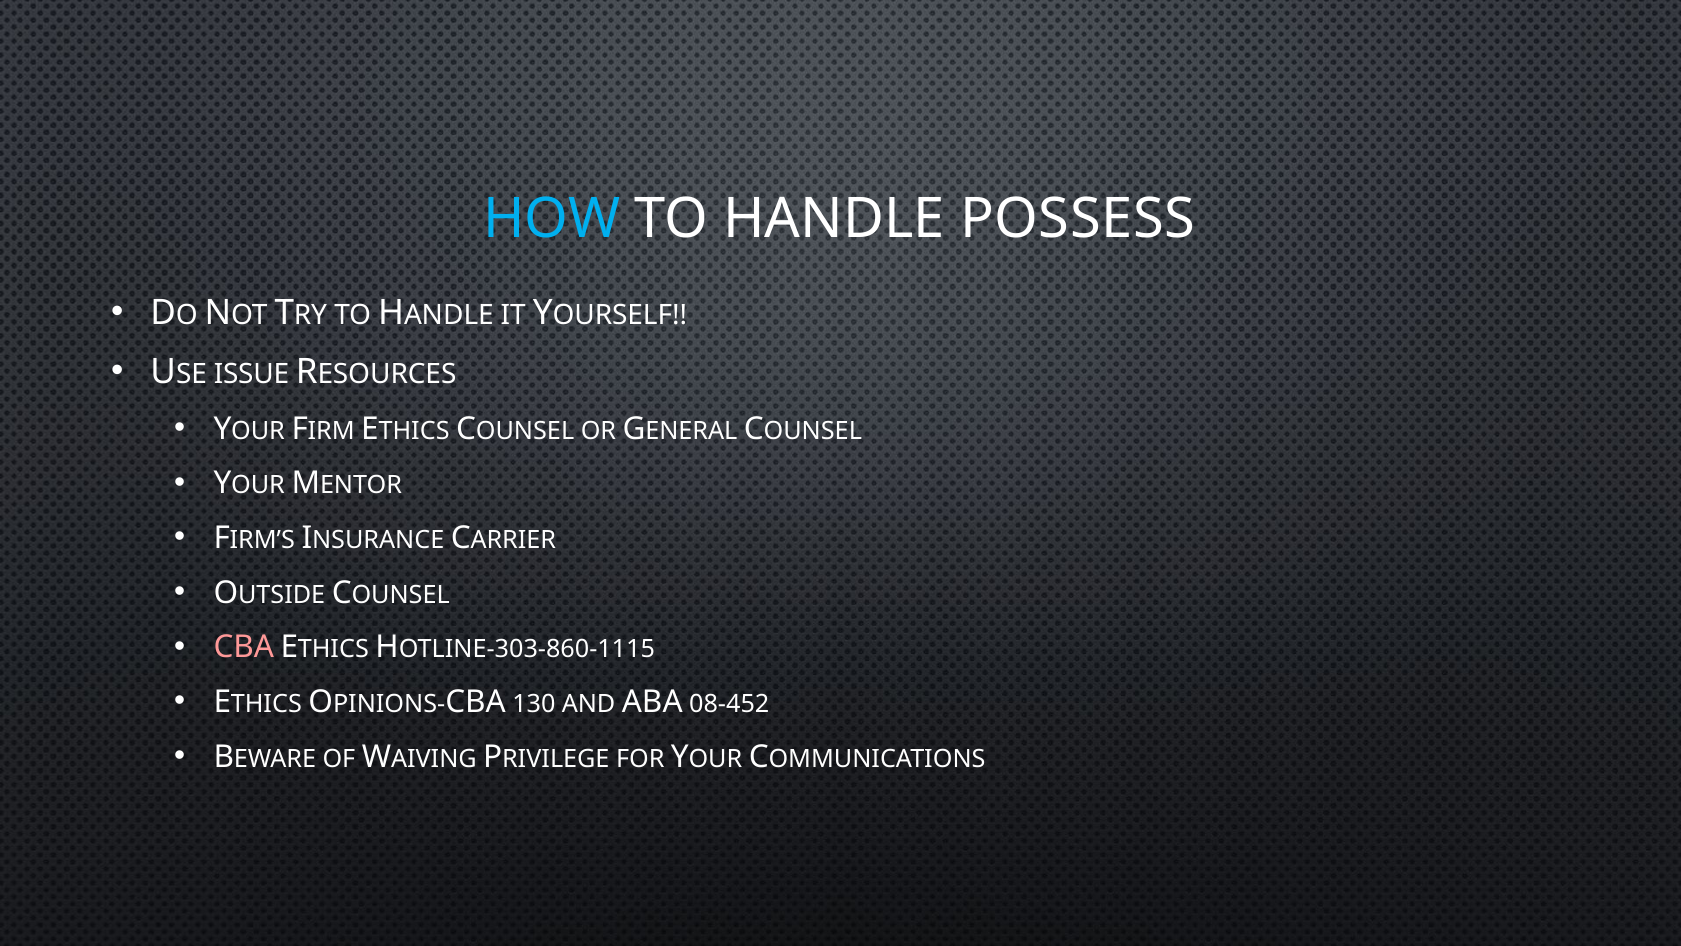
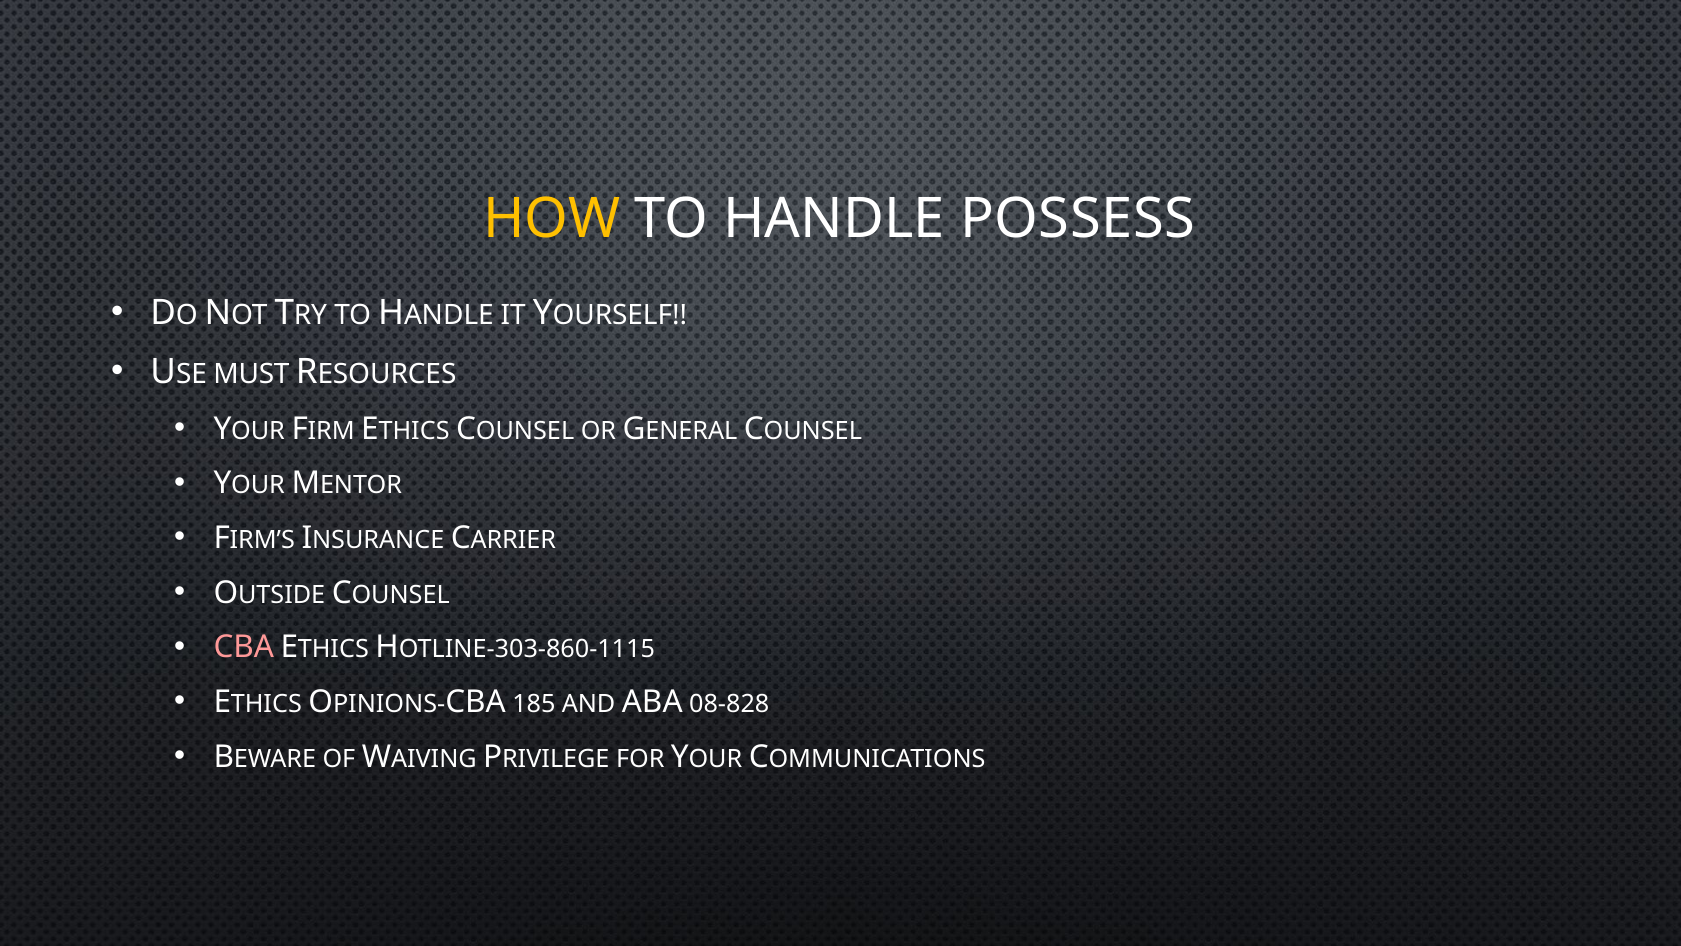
HOW colour: light blue -> yellow
ISSUE: ISSUE -> MUST
130: 130 -> 185
08-452: 08-452 -> 08-828
